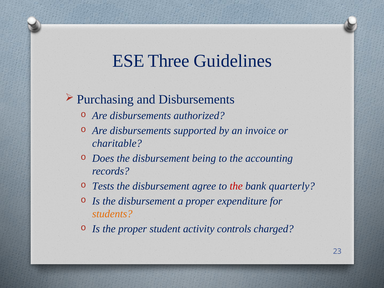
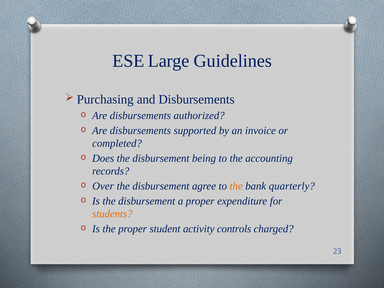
Three: Three -> Large
charitable: charitable -> completed
Tests: Tests -> Over
the at (236, 186) colour: red -> orange
